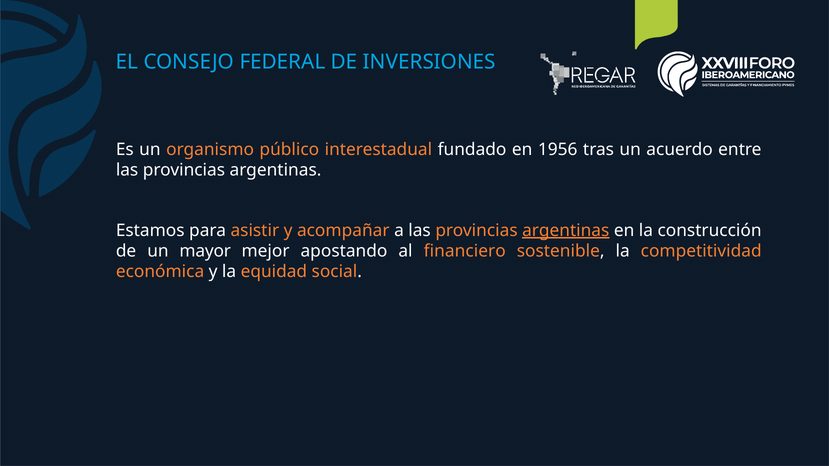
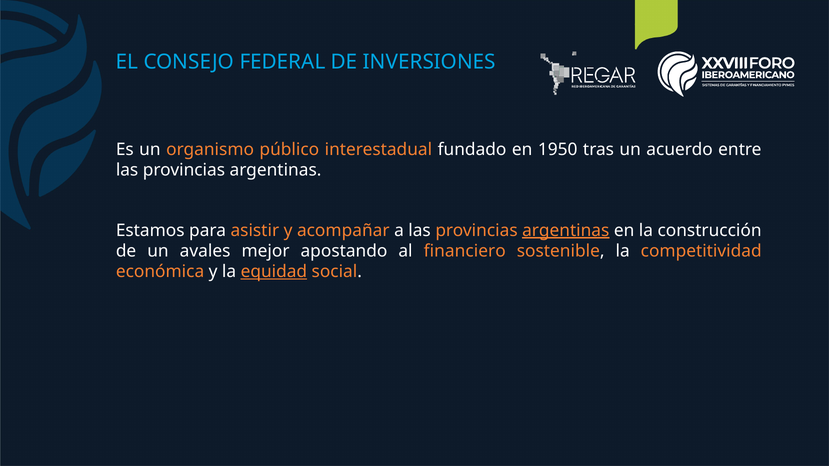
1956: 1956 -> 1950
mayor: mayor -> avales
equidad underline: none -> present
